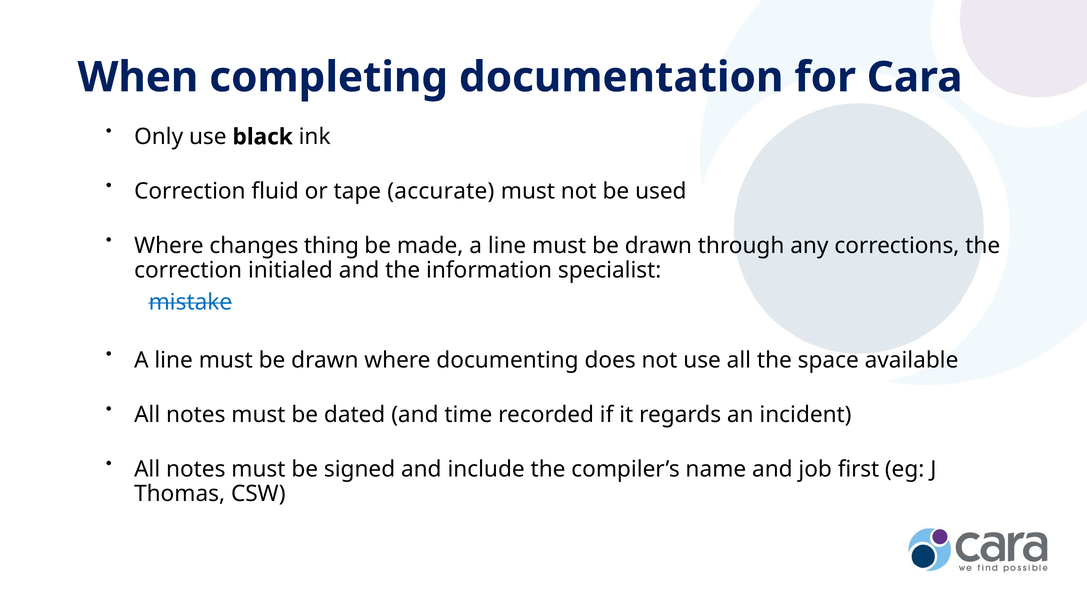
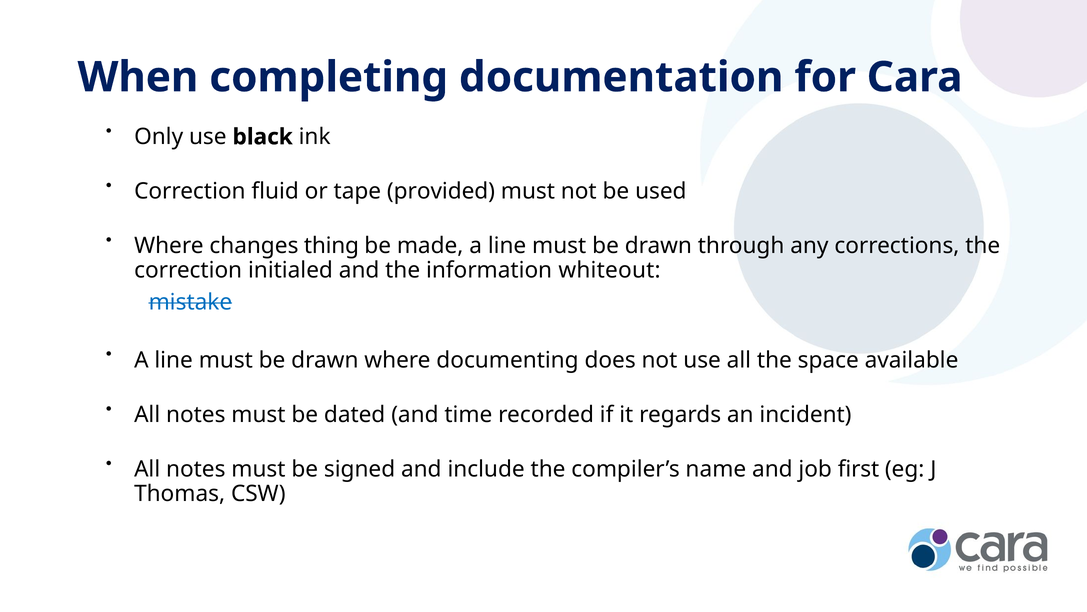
accurate: accurate -> provided
specialist: specialist -> whiteout
